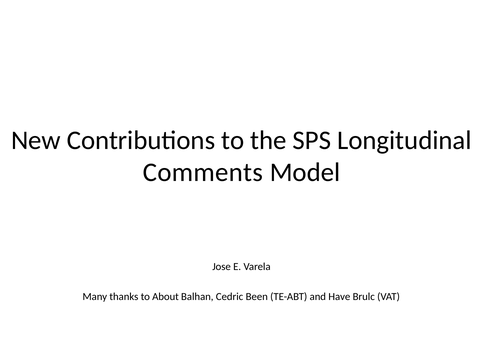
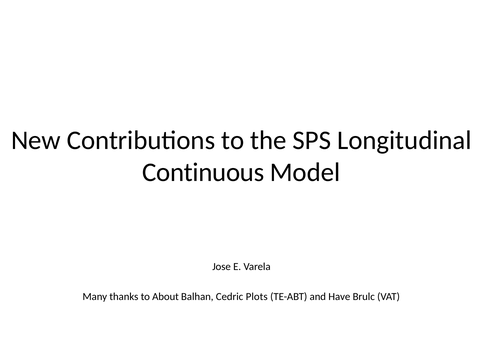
Comments: Comments -> Continuous
Been: Been -> Plots
